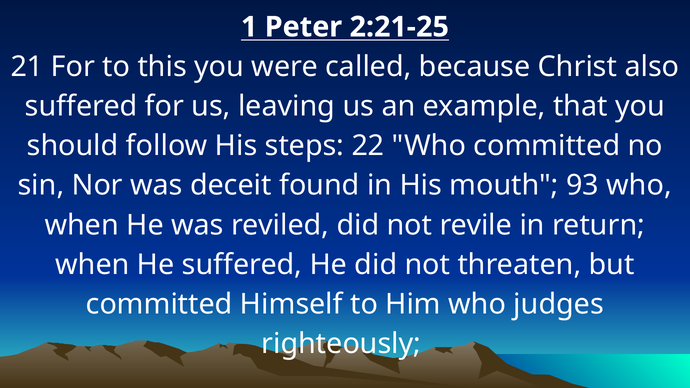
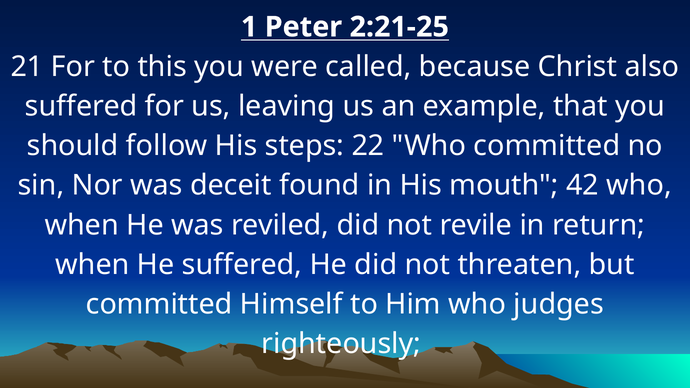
93: 93 -> 42
